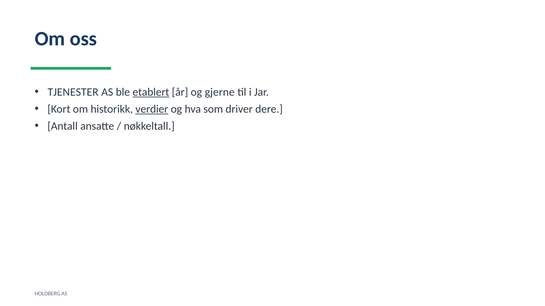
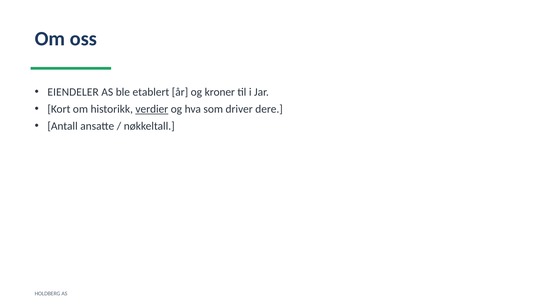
TJENESTER: TJENESTER -> EIENDELER
etablert underline: present -> none
gjerne: gjerne -> kroner
